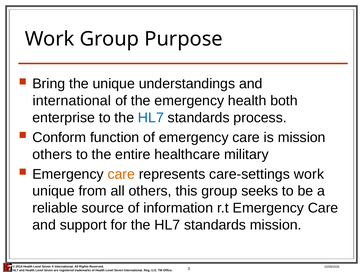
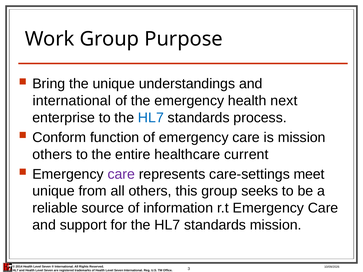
both: both -> next
military: military -> current
care at (121, 174) colour: orange -> purple
care-settings work: work -> meet
